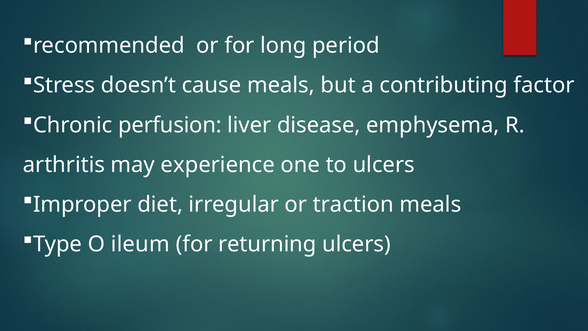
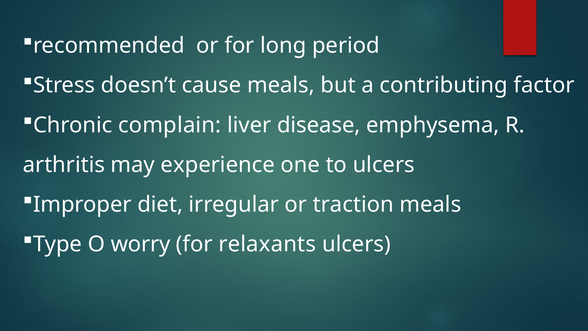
perfusion: perfusion -> complain
ileum: ileum -> worry
returning: returning -> relaxants
